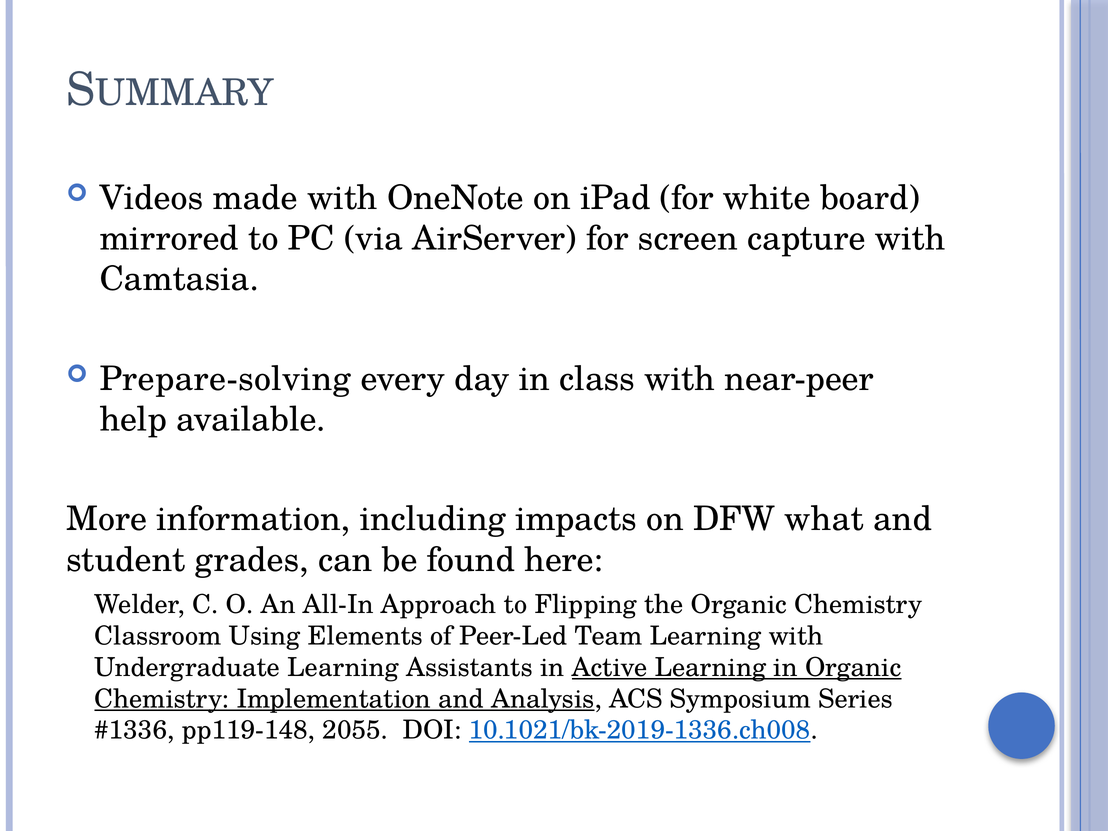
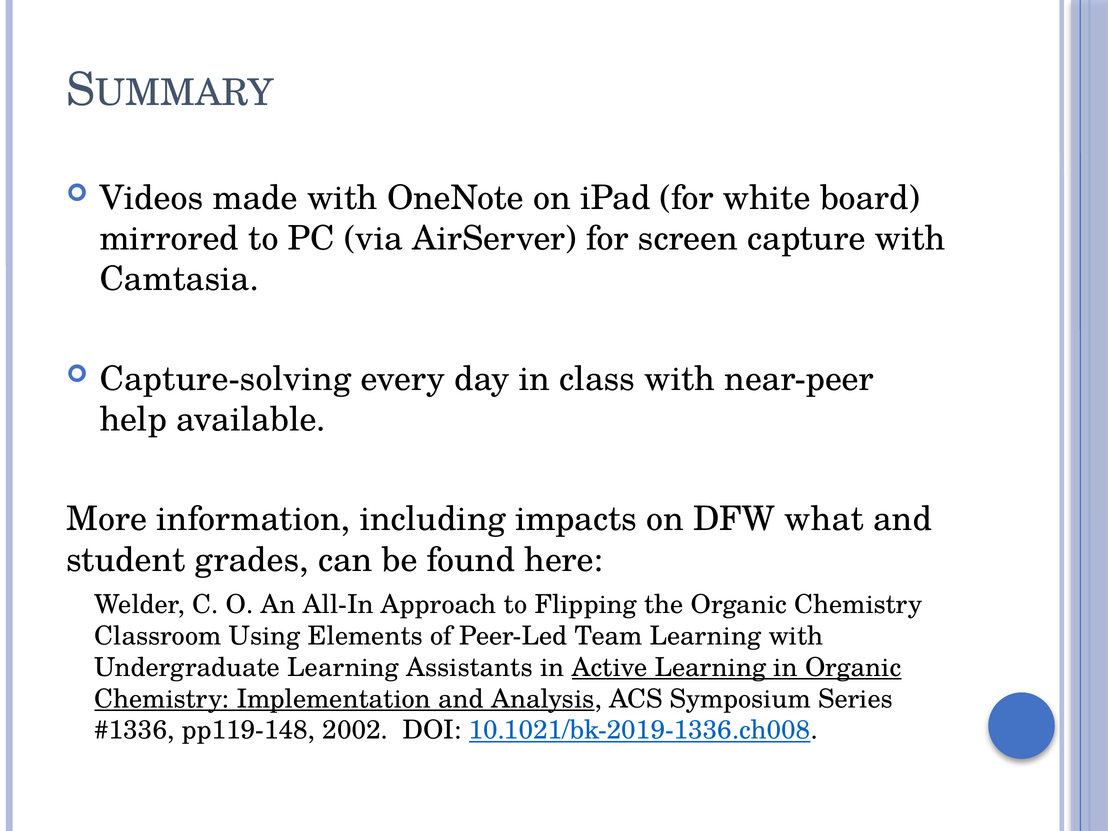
Prepare-solving: Prepare-solving -> Capture-solving
2055: 2055 -> 2002
